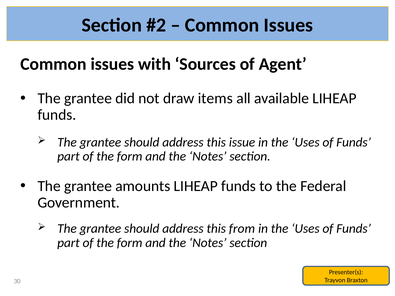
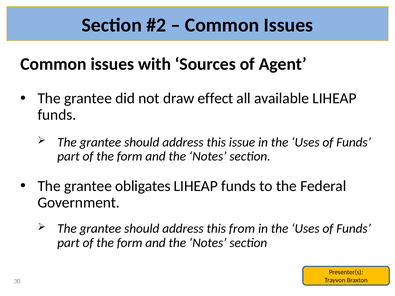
items: items -> effect
amounts: amounts -> obligates
